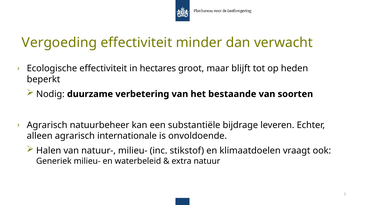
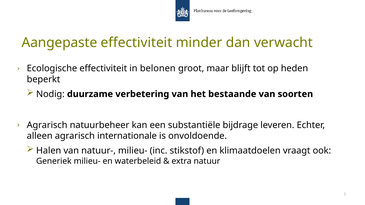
Vergoeding: Vergoeding -> Aangepaste
hectares: hectares -> belonen
